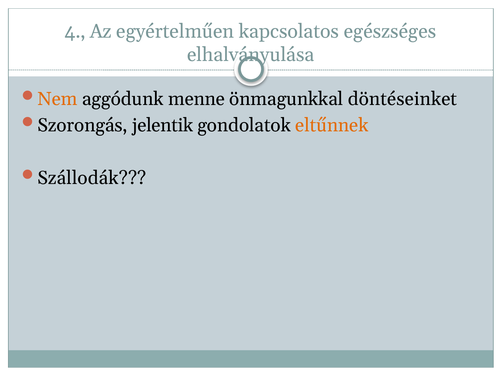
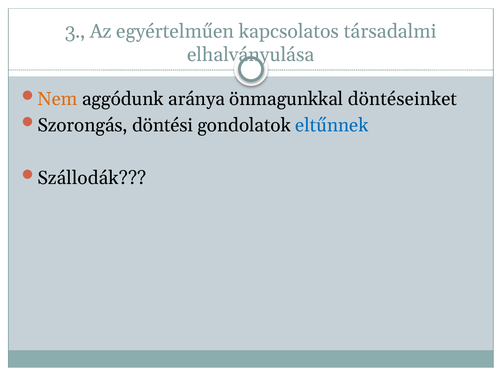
4: 4 -> 3
egészséges: egészséges -> társadalmi
menne: menne -> aránya
jelentik: jelentik -> döntési
eltűnnek colour: orange -> blue
